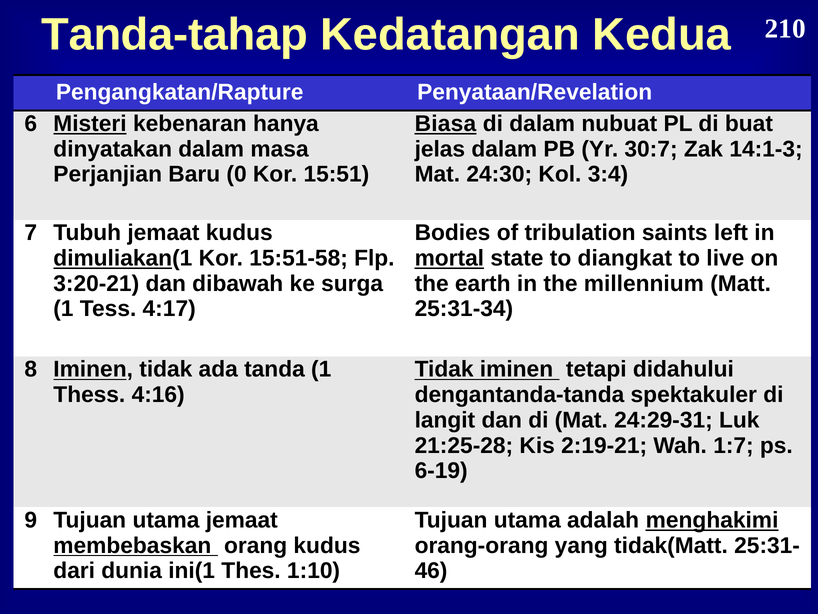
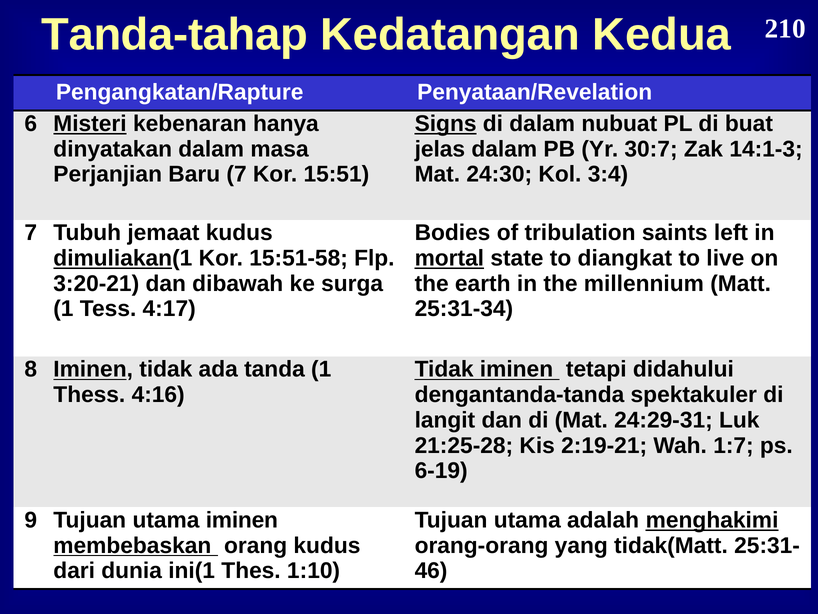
Biasa: Biasa -> Signs
Baru 0: 0 -> 7
utama jemaat: jemaat -> iminen
